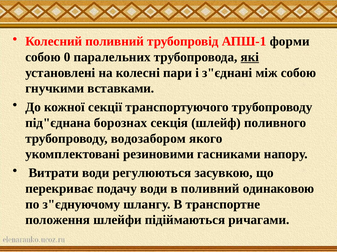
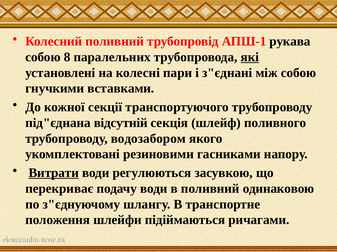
форми: форми -> рукава
0: 0 -> 8
борознах: борознах -> відсутній
Витрати underline: none -> present
